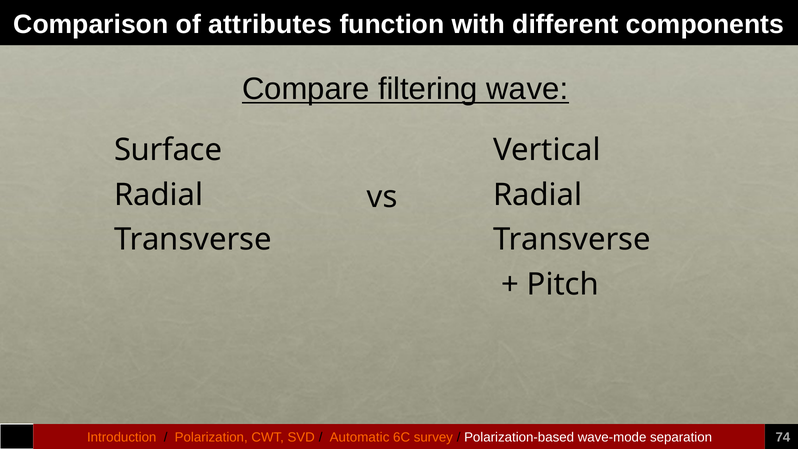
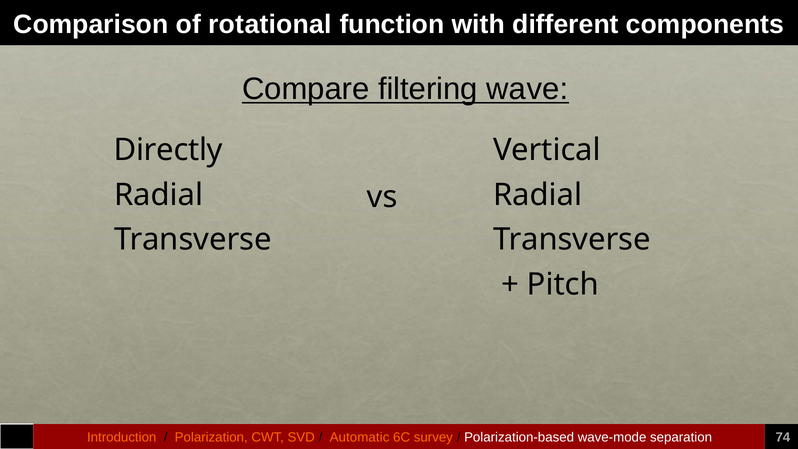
attributes: attributes -> rotational
Surface: Surface -> Directly
